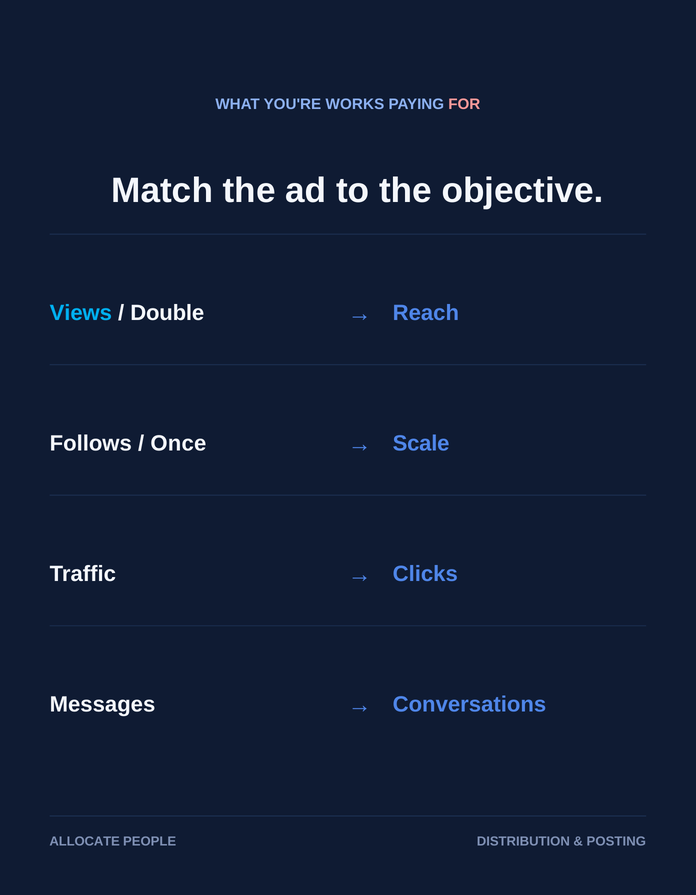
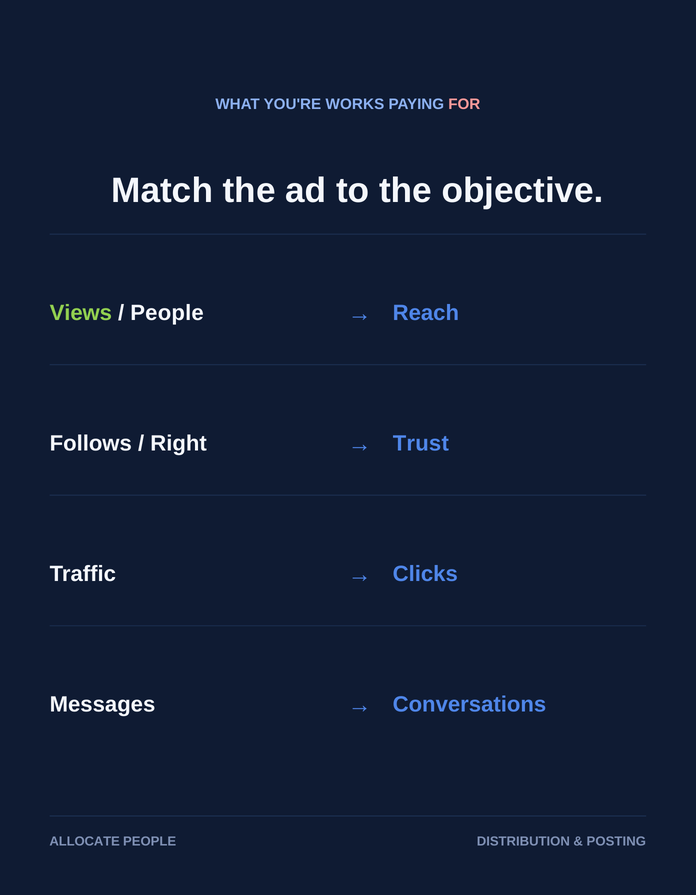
Views colour: light blue -> light green
Double at (167, 313): Double -> People
Once: Once -> Right
Scale: Scale -> Trust
